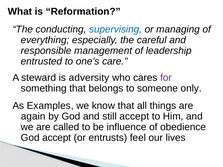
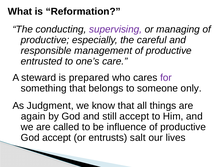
supervising colour: blue -> purple
everything at (45, 40): everything -> productive
management of leadership: leadership -> productive
adversity: adversity -> prepared
Examples: Examples -> Judgment
obedience at (183, 127): obedience -> productive
feel: feel -> salt
